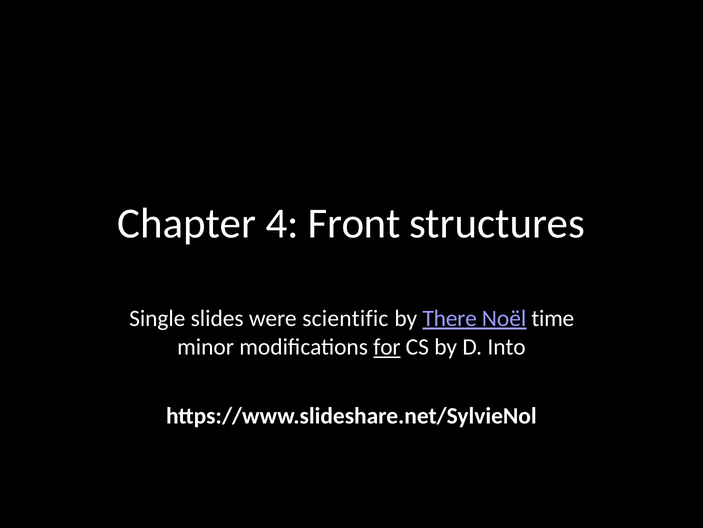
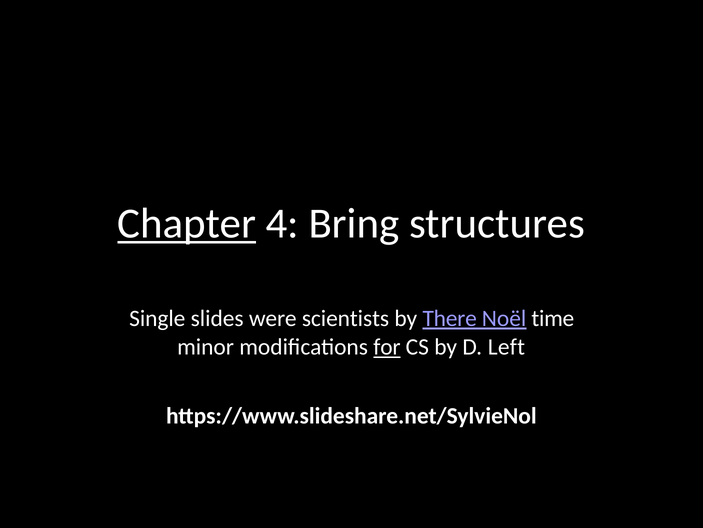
Chapter underline: none -> present
Front: Front -> Bring
scientific: scientific -> scientists
Into: Into -> Left
